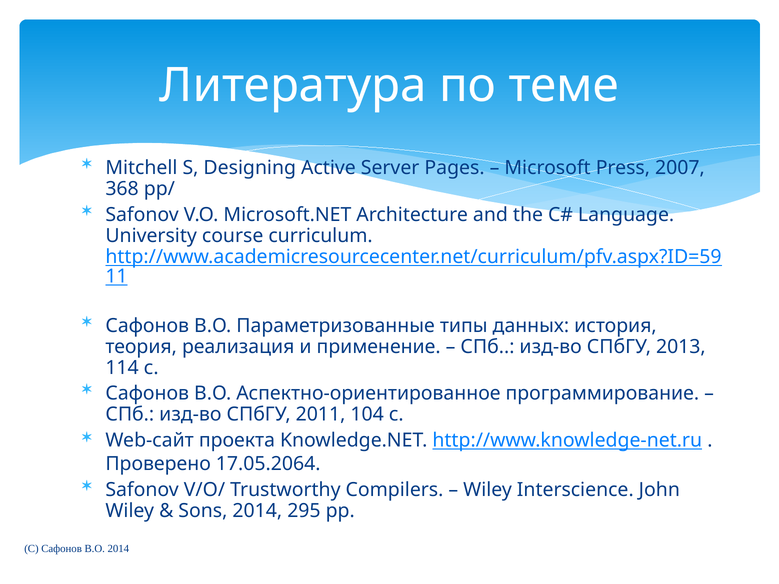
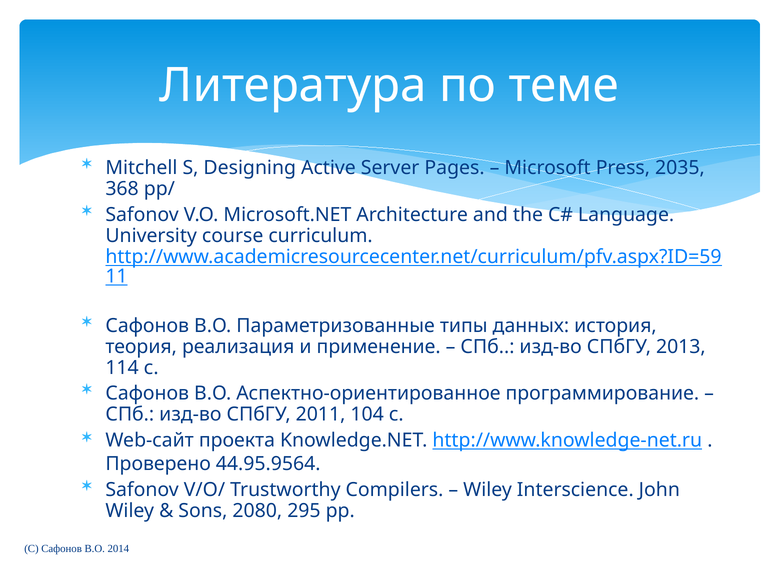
2007: 2007 -> 2035
17.05.2064: 17.05.2064 -> 44.95.9564
Sons 2014: 2014 -> 2080
